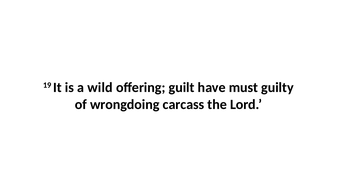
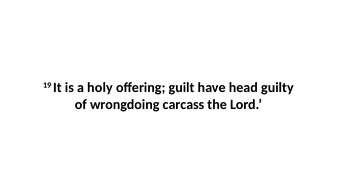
wild: wild -> holy
must: must -> head
